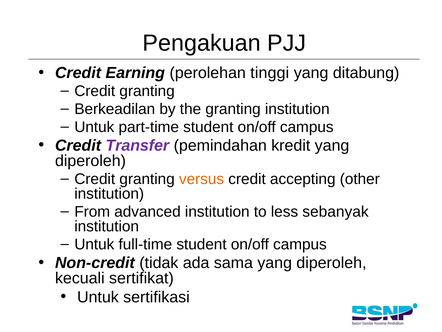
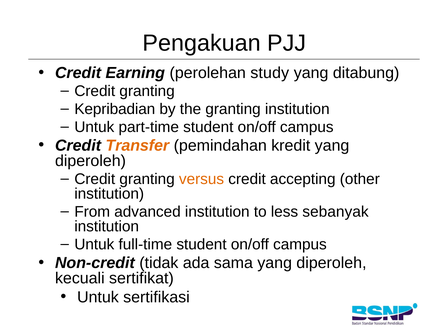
tinggi: tinggi -> study
Berkeadilan: Berkeadilan -> Kepribadian
Transfer colour: purple -> orange
